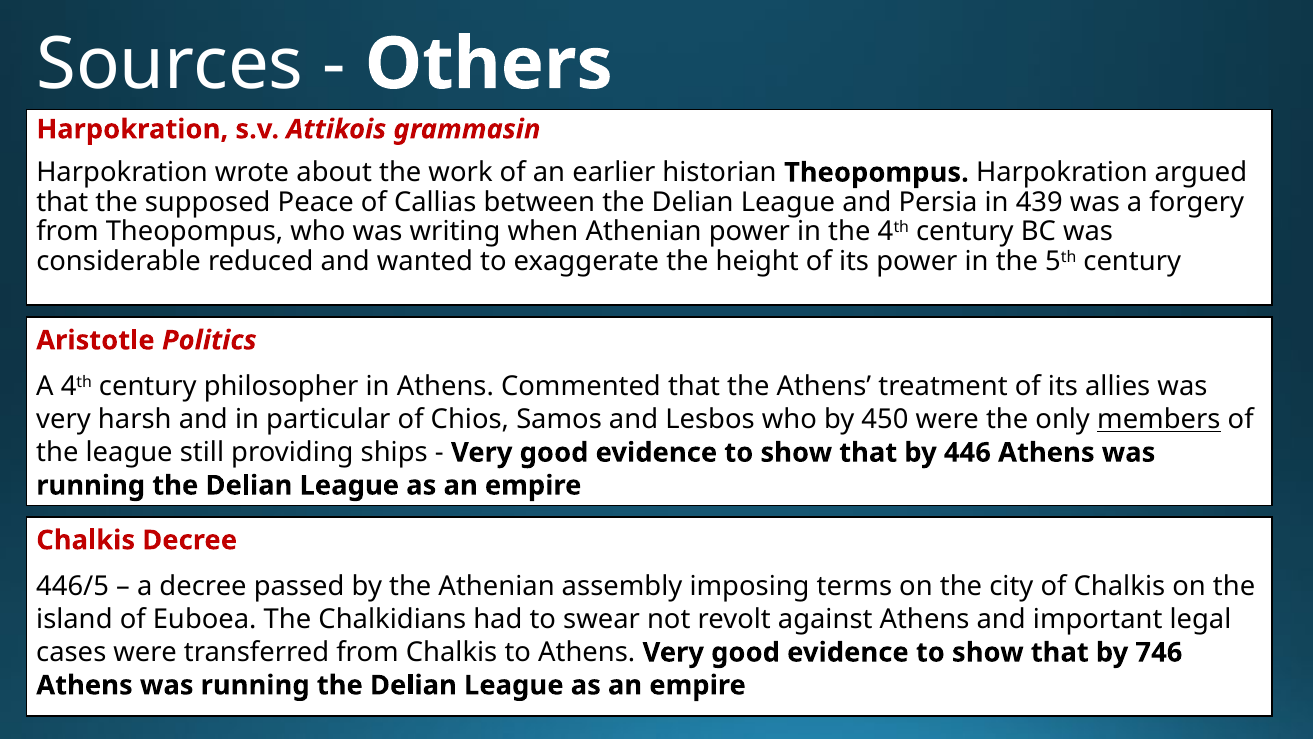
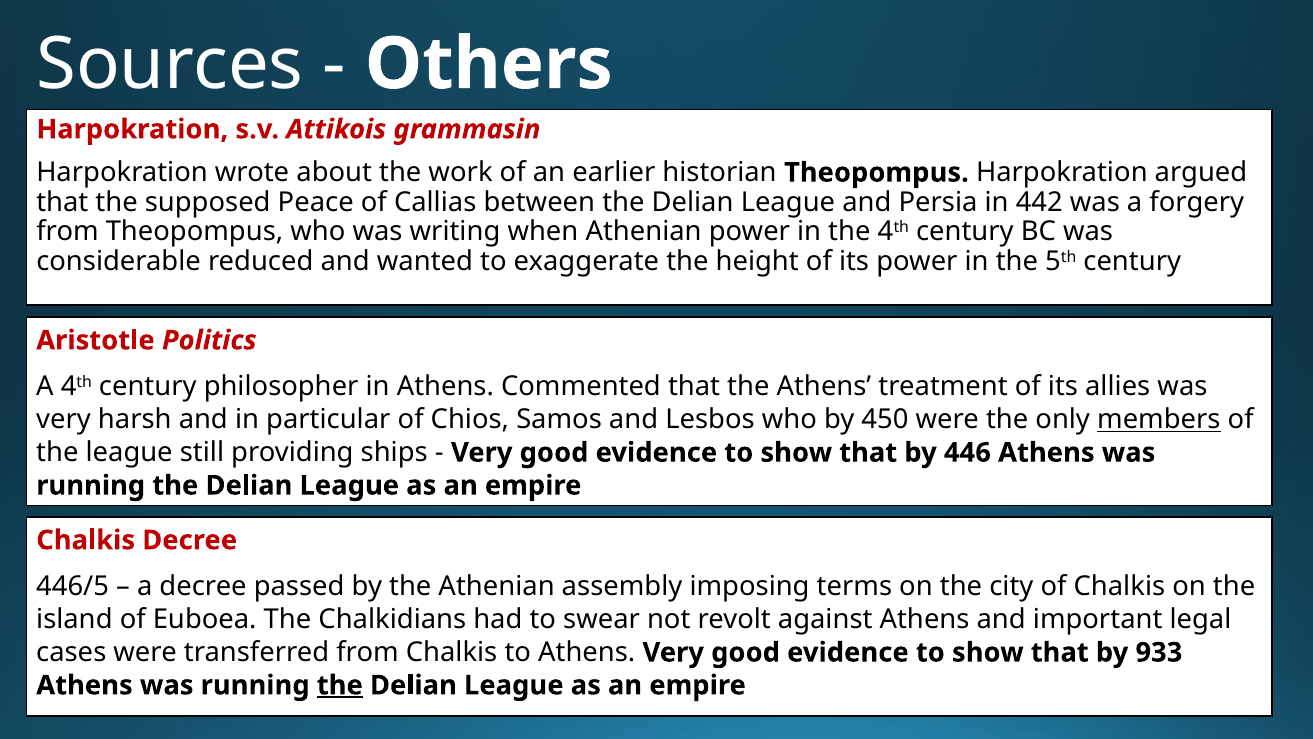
439: 439 -> 442
746: 746 -> 933
the at (340, 685) underline: none -> present
